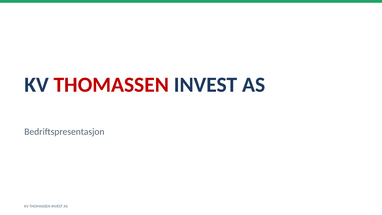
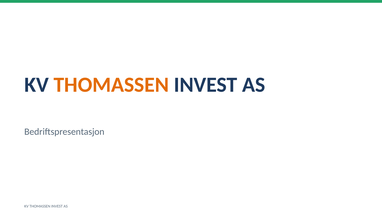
THOMASSEN at (111, 85) colour: red -> orange
